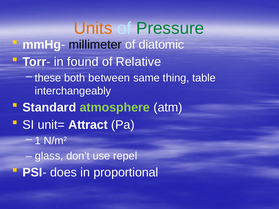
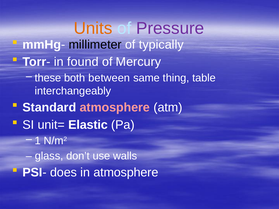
Pressure colour: green -> purple
diatomic: diatomic -> typically
Relative: Relative -> Mercury
atmosphere at (115, 108) colour: light green -> pink
Attract: Attract -> Elastic
repel: repel -> walls
in proportional: proportional -> atmosphere
